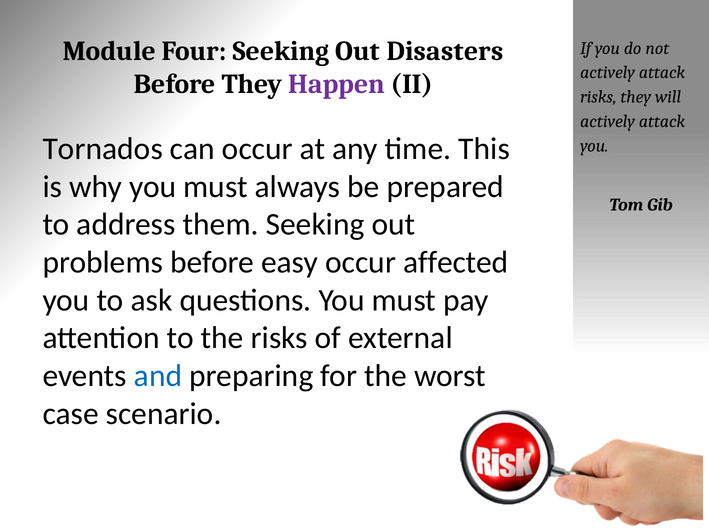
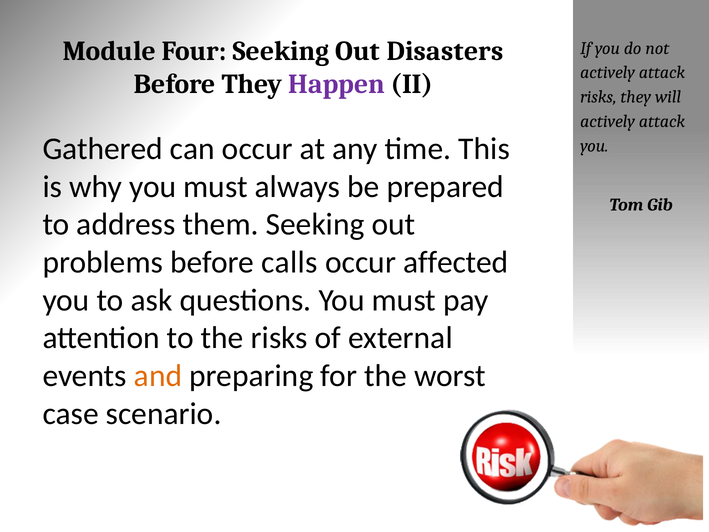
Tornados: Tornados -> Gathered
easy: easy -> calls
and colour: blue -> orange
